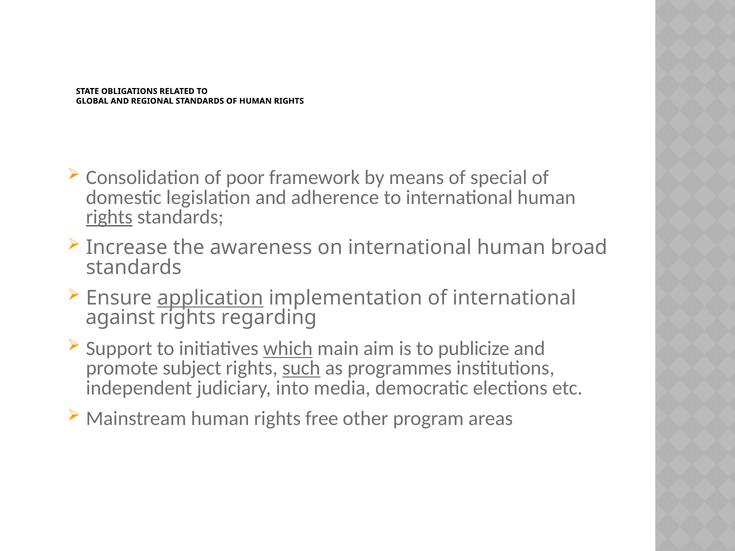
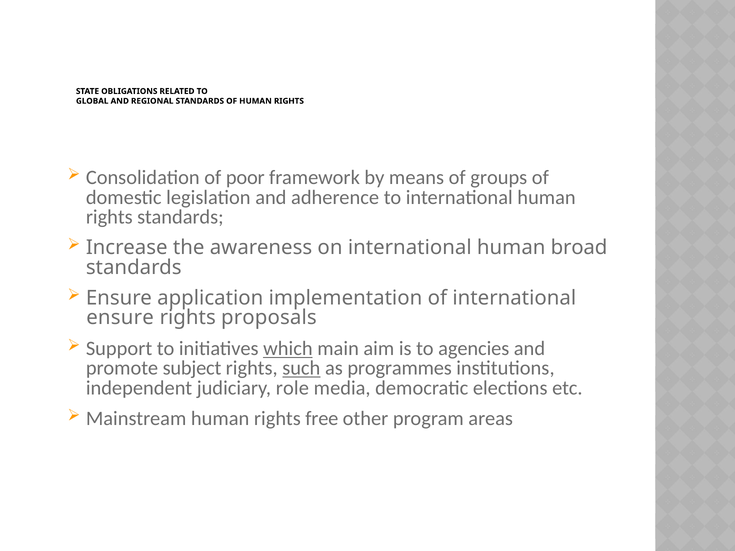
special: special -> groups
rights at (109, 217) underline: present -> none
application underline: present -> none
against at (120, 318): against -> ensure
regarding: regarding -> proposals
publicize: publicize -> agencies
into: into -> role
